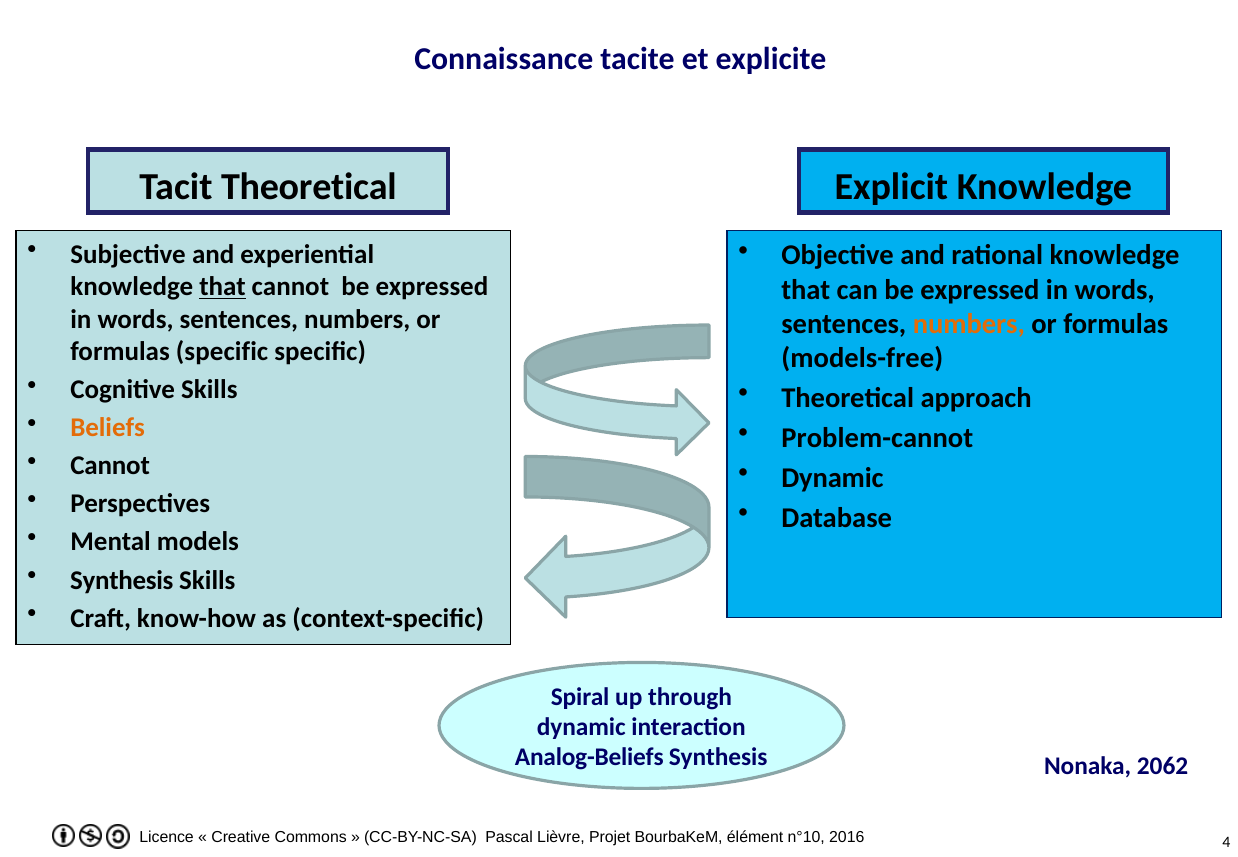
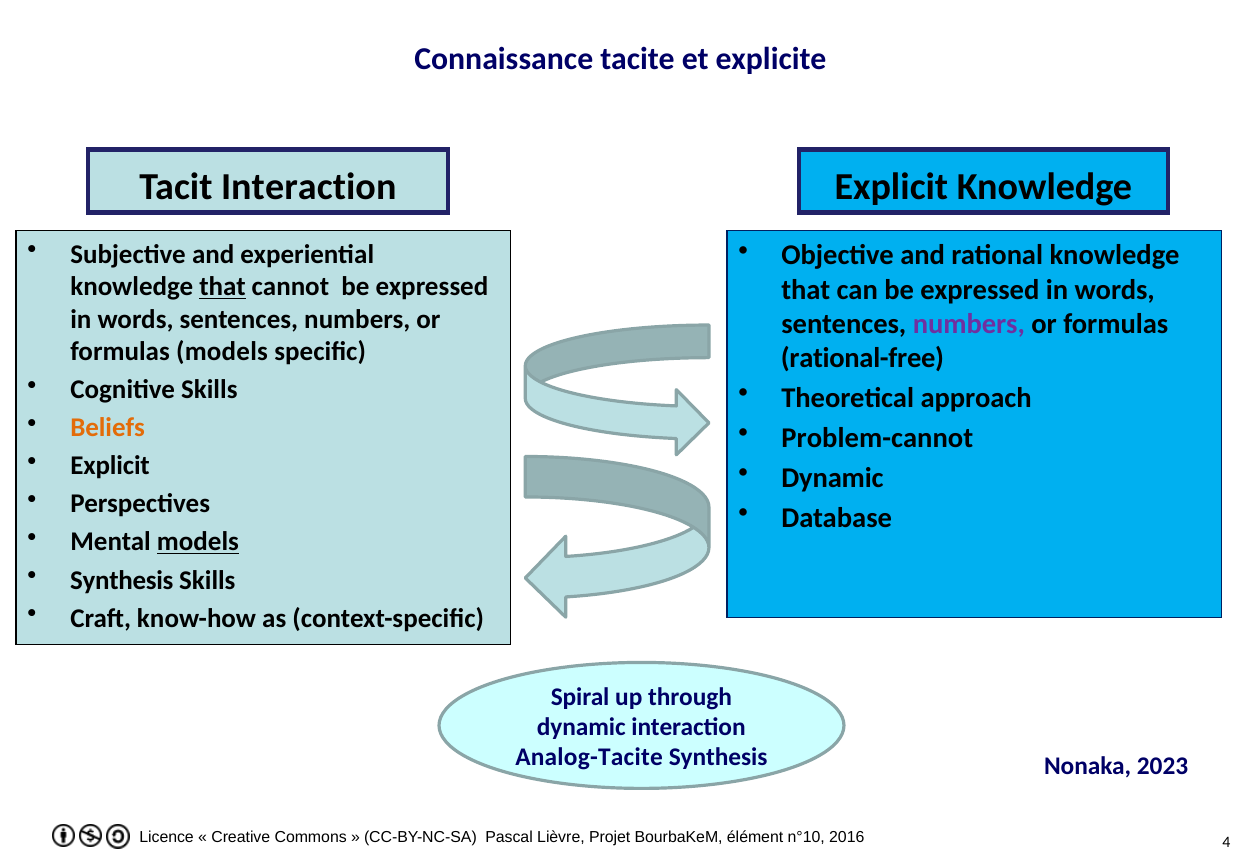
Tacit Theoretical: Theoretical -> Interaction
numbers at (969, 324) colour: orange -> purple
formulas specific: specific -> models
models-free: models-free -> rational-free
Cannot at (110, 466): Cannot -> Explicit
models at (198, 542) underline: none -> present
Analog-Beliefs: Analog-Beliefs -> Analog-Tacite
2062: 2062 -> 2023
